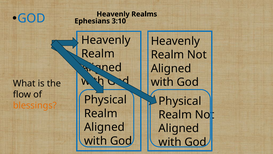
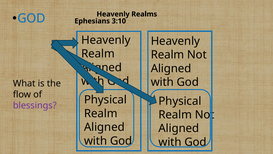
blessings colour: orange -> purple
